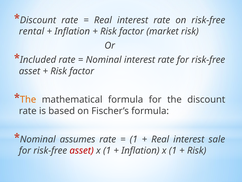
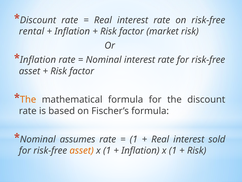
Included at (38, 60): Included -> Inflation
sale: sale -> sold
asset at (82, 150) colour: red -> orange
